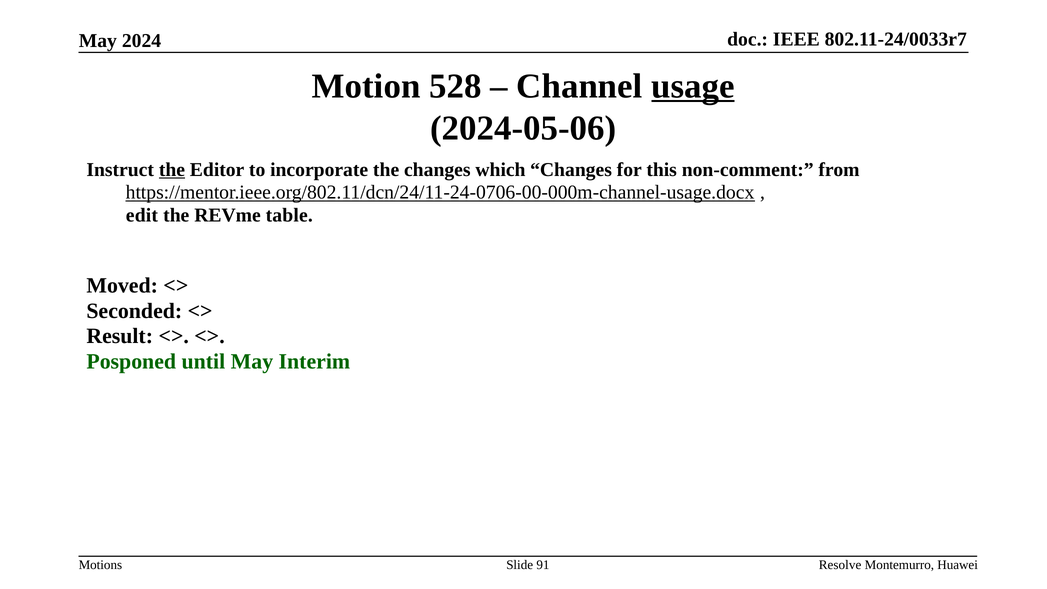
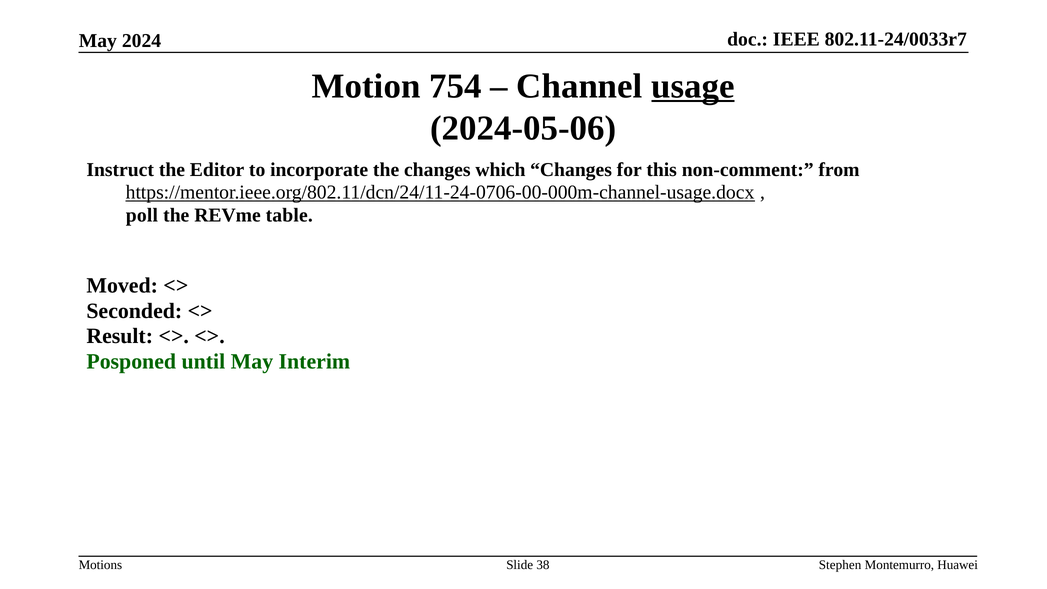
528: 528 -> 754
the at (172, 170) underline: present -> none
edit: edit -> poll
91: 91 -> 38
Resolve: Resolve -> Stephen
